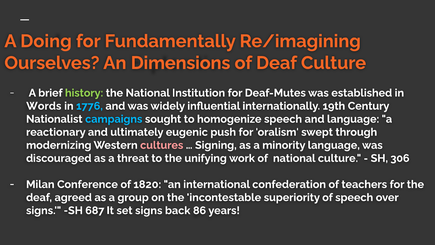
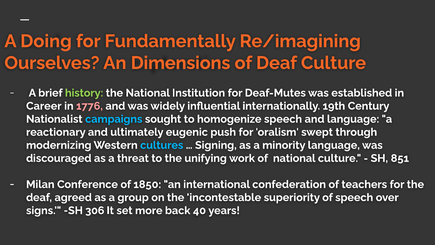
Words: Words -> Career
1776 colour: light blue -> pink
cultures colour: pink -> light blue
306: 306 -> 851
1820: 1820 -> 1850
687: 687 -> 306
set signs: signs -> more
86: 86 -> 40
